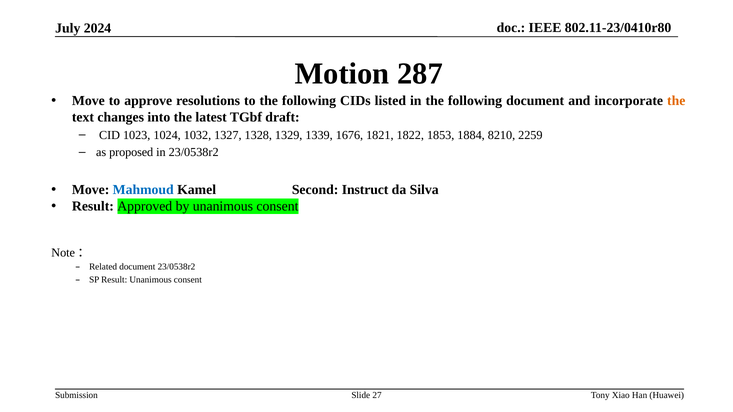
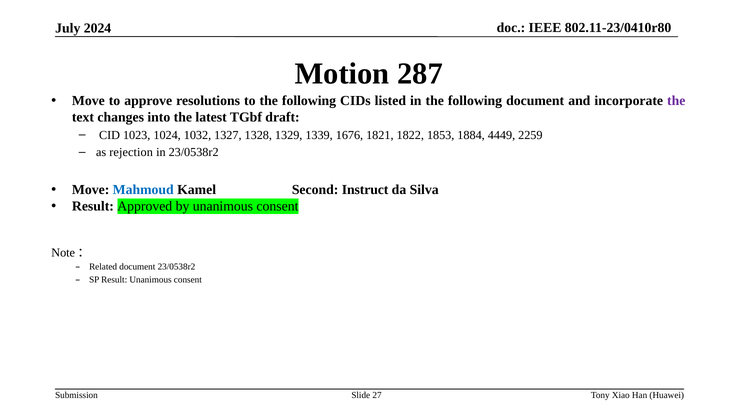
the at (676, 101) colour: orange -> purple
8210: 8210 -> 4449
proposed: proposed -> rejection
